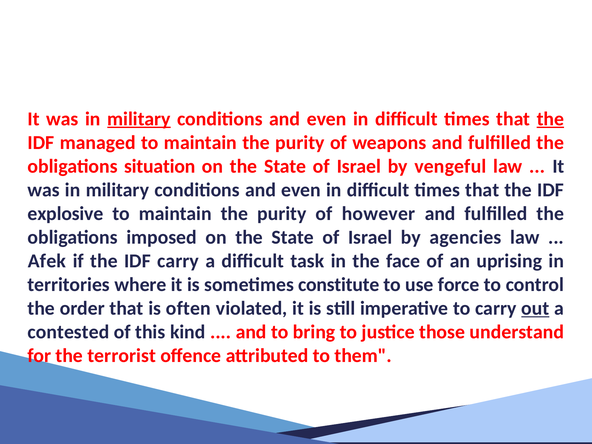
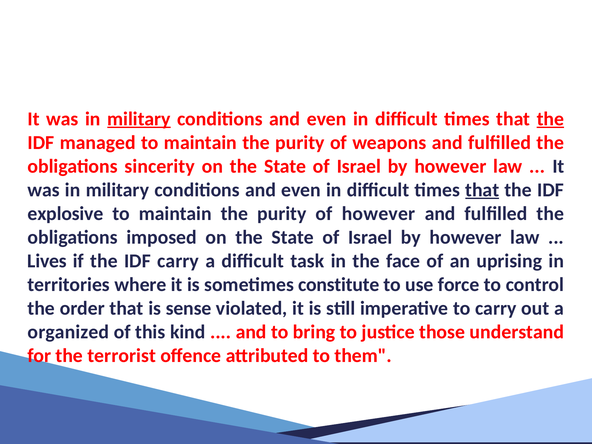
situation: situation -> sincerity
vengeful at (450, 166): vengeful -> however
that at (482, 190) underline: none -> present
agencies at (465, 237): agencies -> however
Afek: Afek -> Lives
often: often -> sense
out underline: present -> none
contested: contested -> organized
